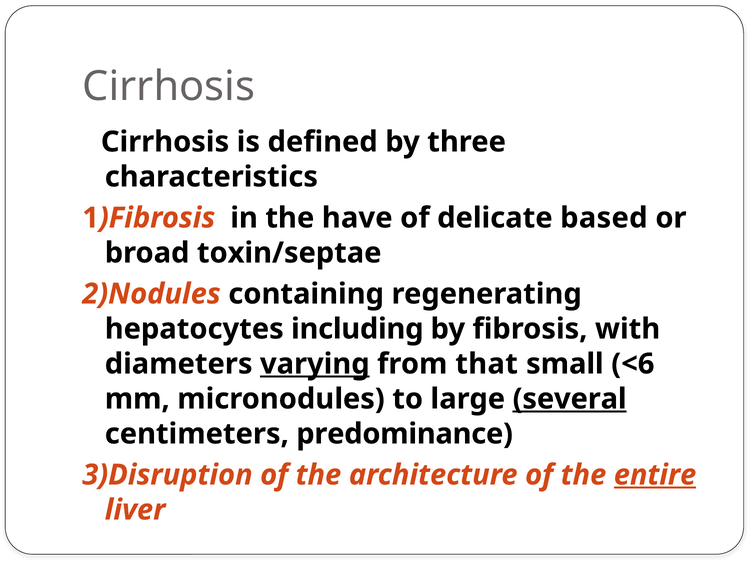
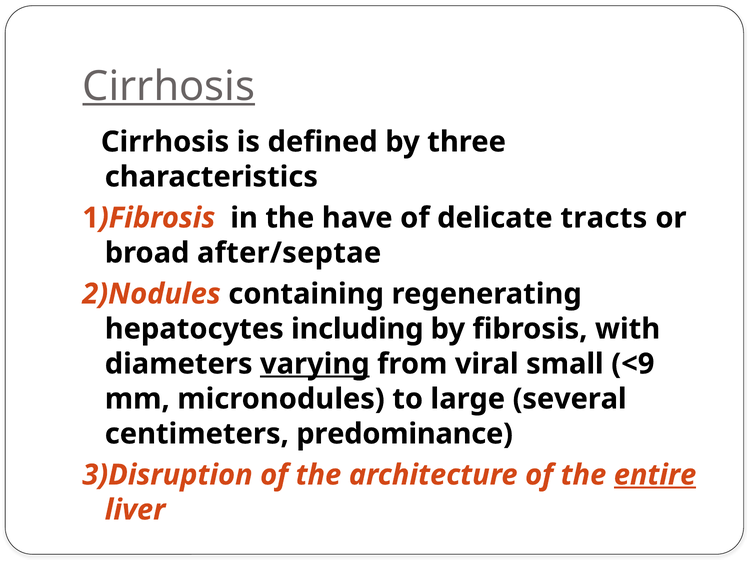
Cirrhosis at (169, 87) underline: none -> present
based: based -> tracts
toxin/septae: toxin/septae -> after/septae
that: that -> viral
<6: <6 -> <9
several underline: present -> none
